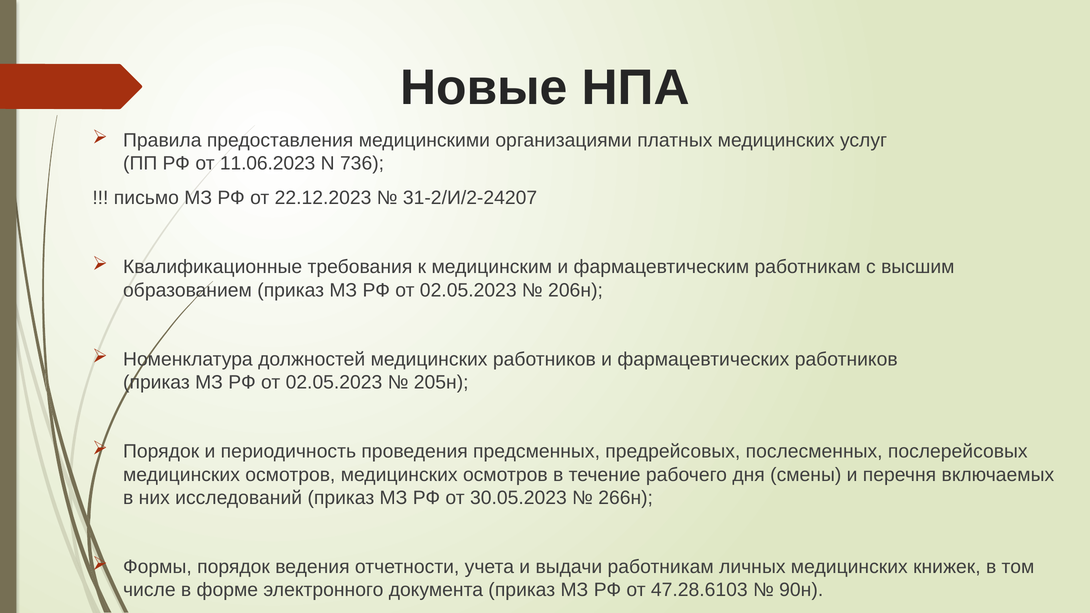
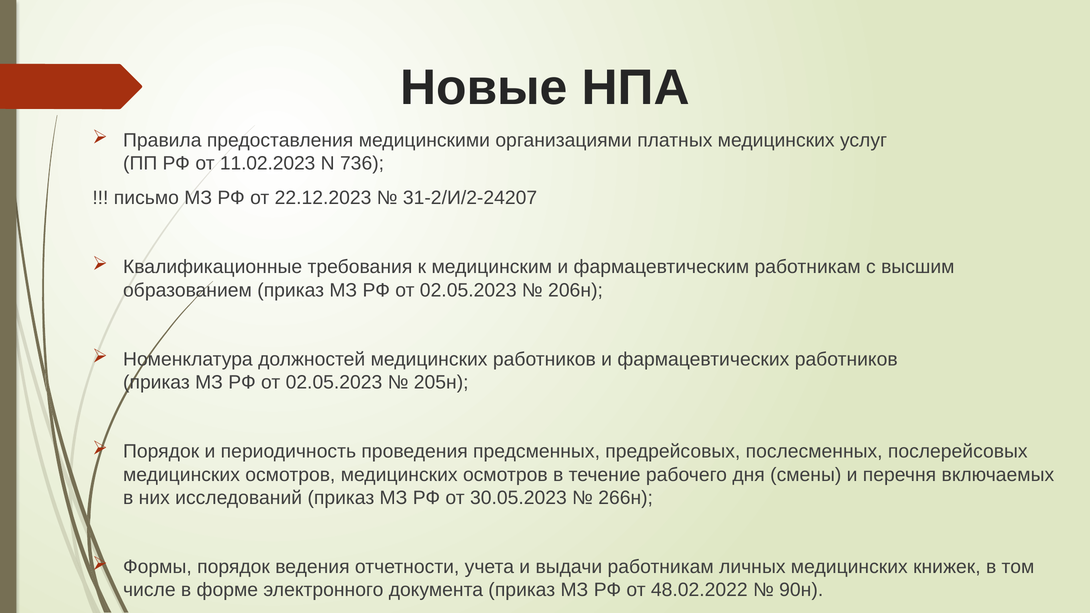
11.06.2023: 11.06.2023 -> 11.02.2023
47.28.6103: 47.28.6103 -> 48.02.2022
